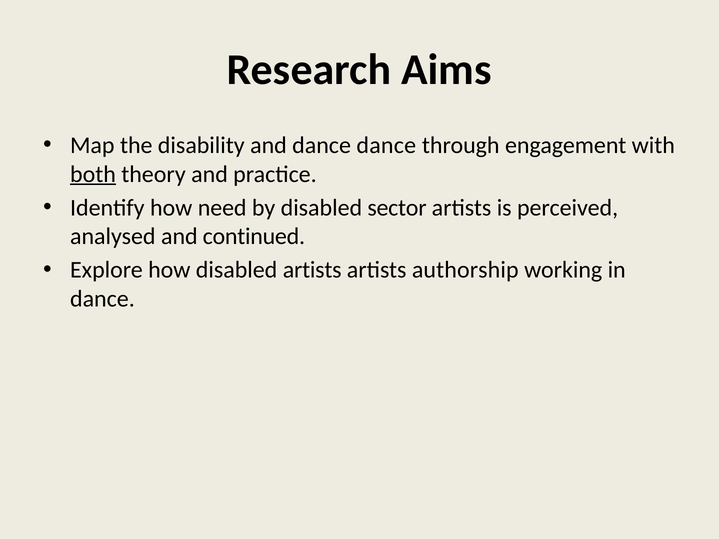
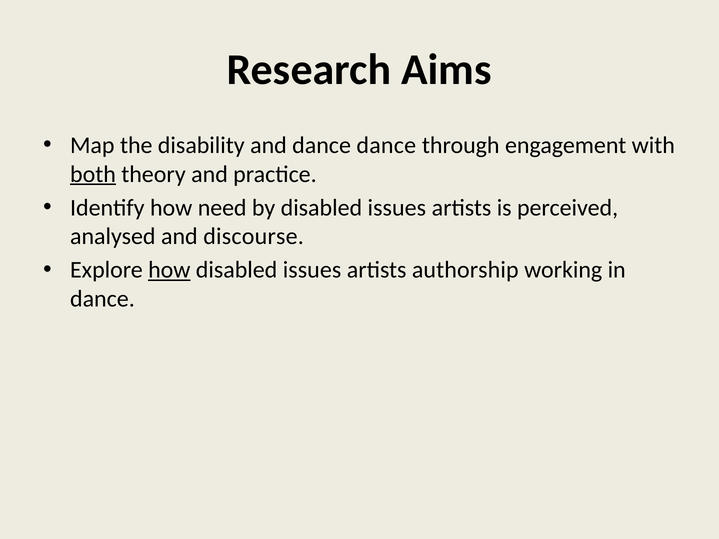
by disabled sector: sector -> issues
continued: continued -> discourse
how at (169, 270) underline: none -> present
artists at (312, 270): artists -> issues
